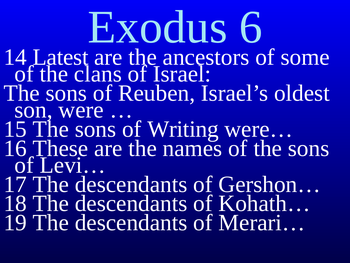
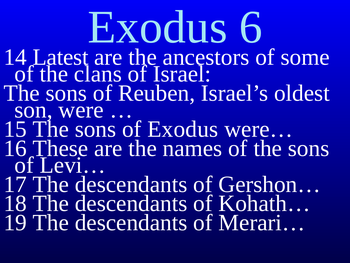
of Writing: Writing -> Exodus
